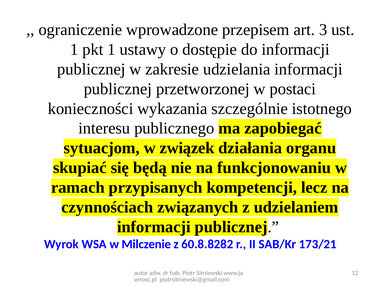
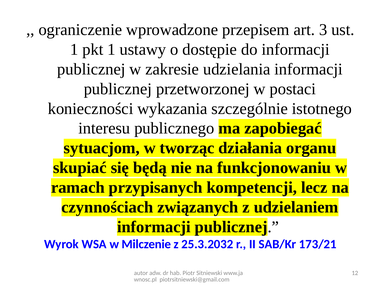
związek: związek -> tworząc
60.8.8282: 60.8.8282 -> 25.3.2032
